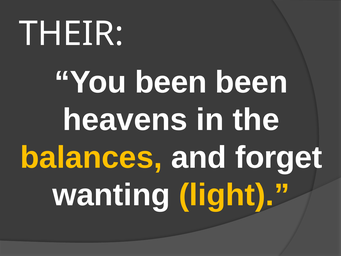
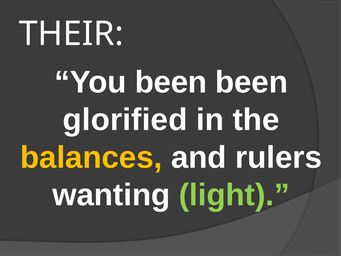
heavens: heavens -> glorified
forget: forget -> rulers
light colour: yellow -> light green
